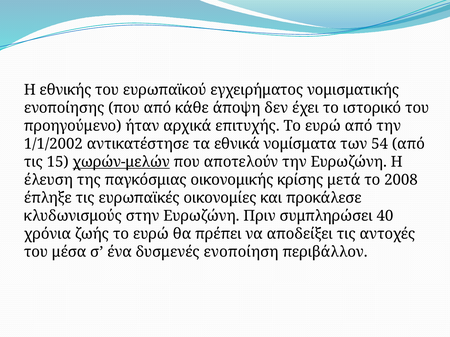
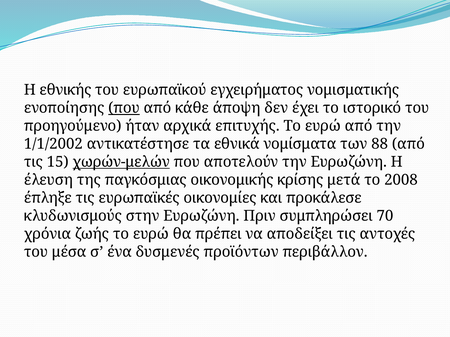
που at (124, 108) underline: none -> present
54: 54 -> 88
40: 40 -> 70
ενοποίηση: ενοποίηση -> προϊόντων
